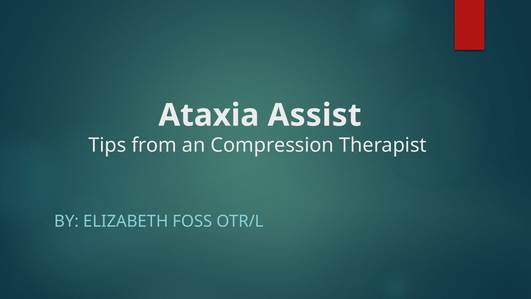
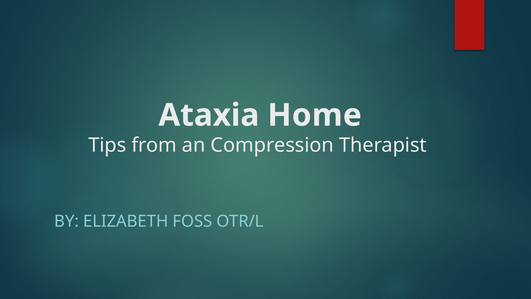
Assist: Assist -> Home
